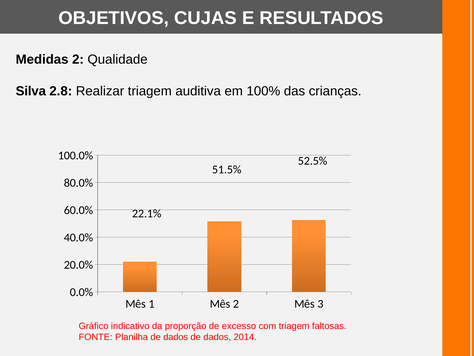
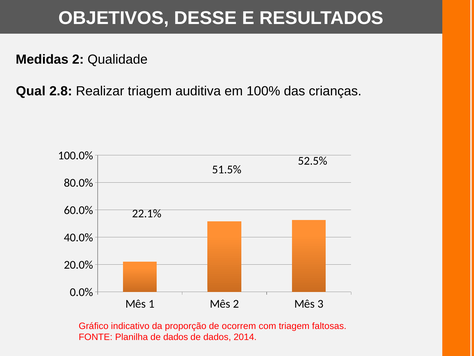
CUJAS: CUJAS -> DESSE
Silva: Silva -> Qual
excesso: excesso -> ocorrem
